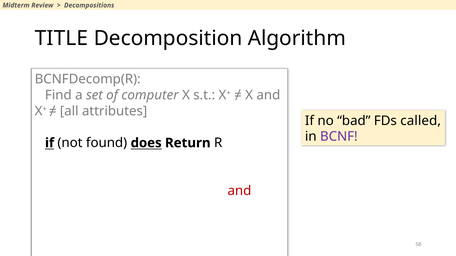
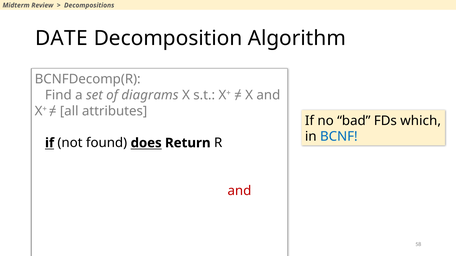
TITLE: TITLE -> DATE
computer: computer -> diagrams
called: called -> which
BCNF colour: purple -> blue
